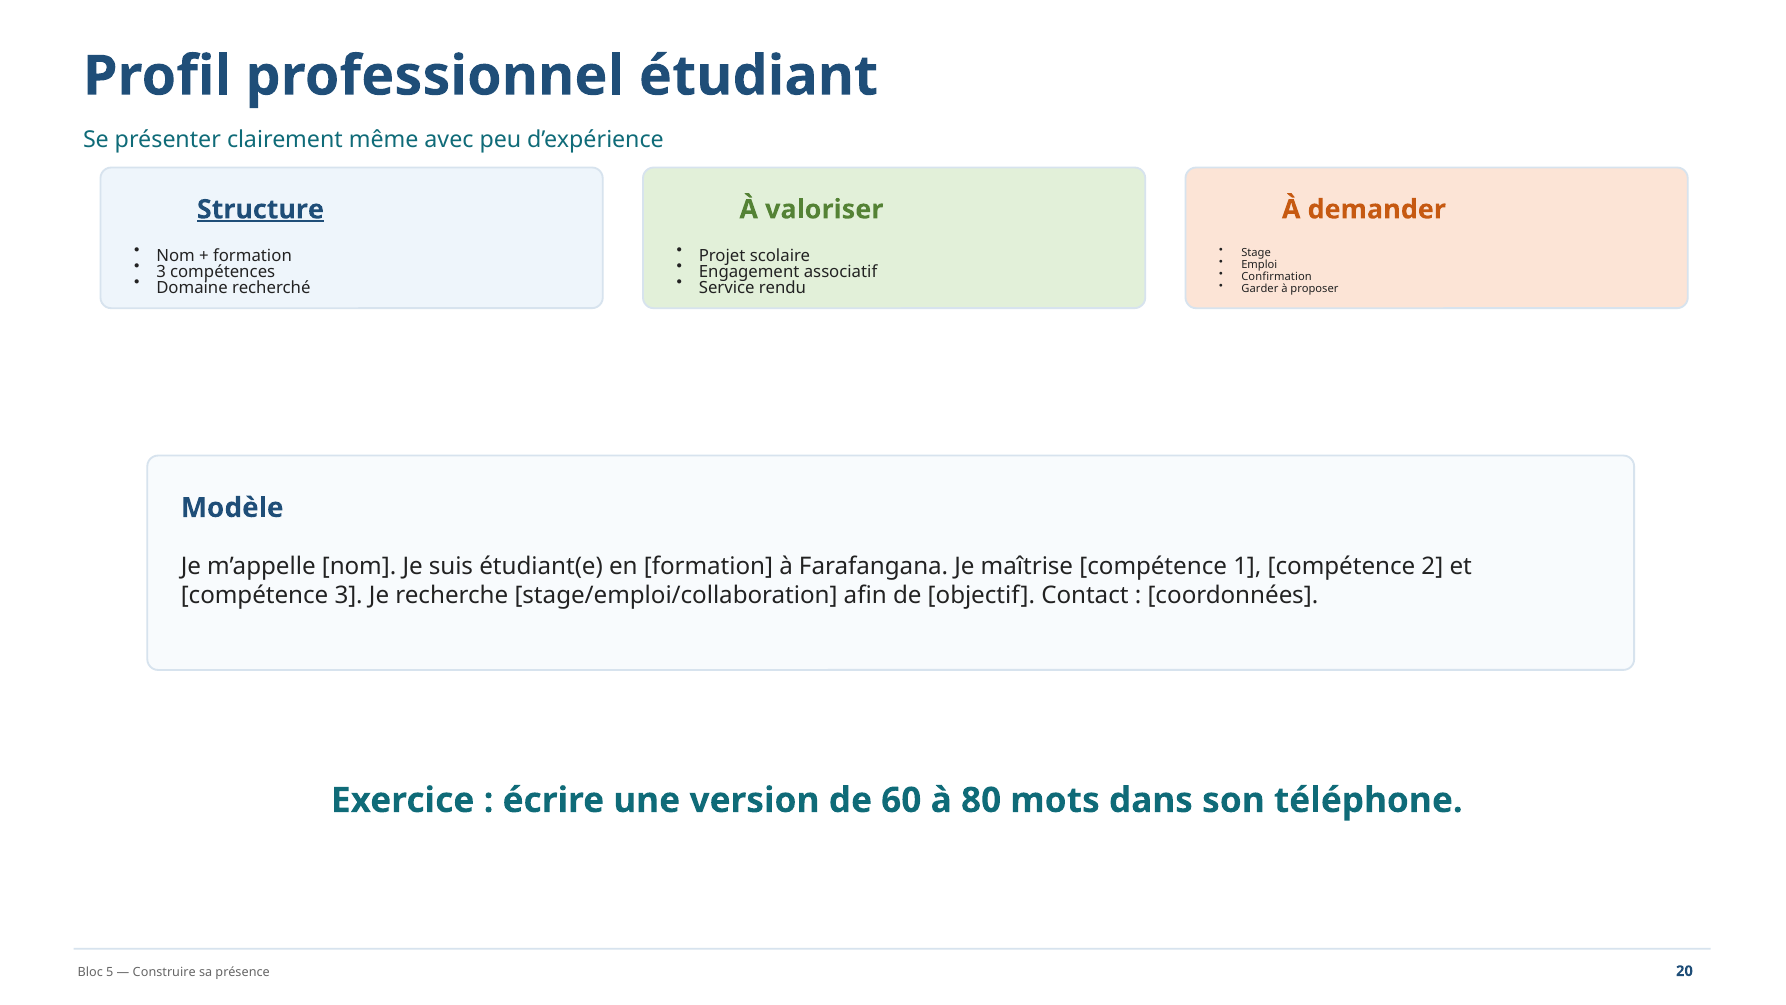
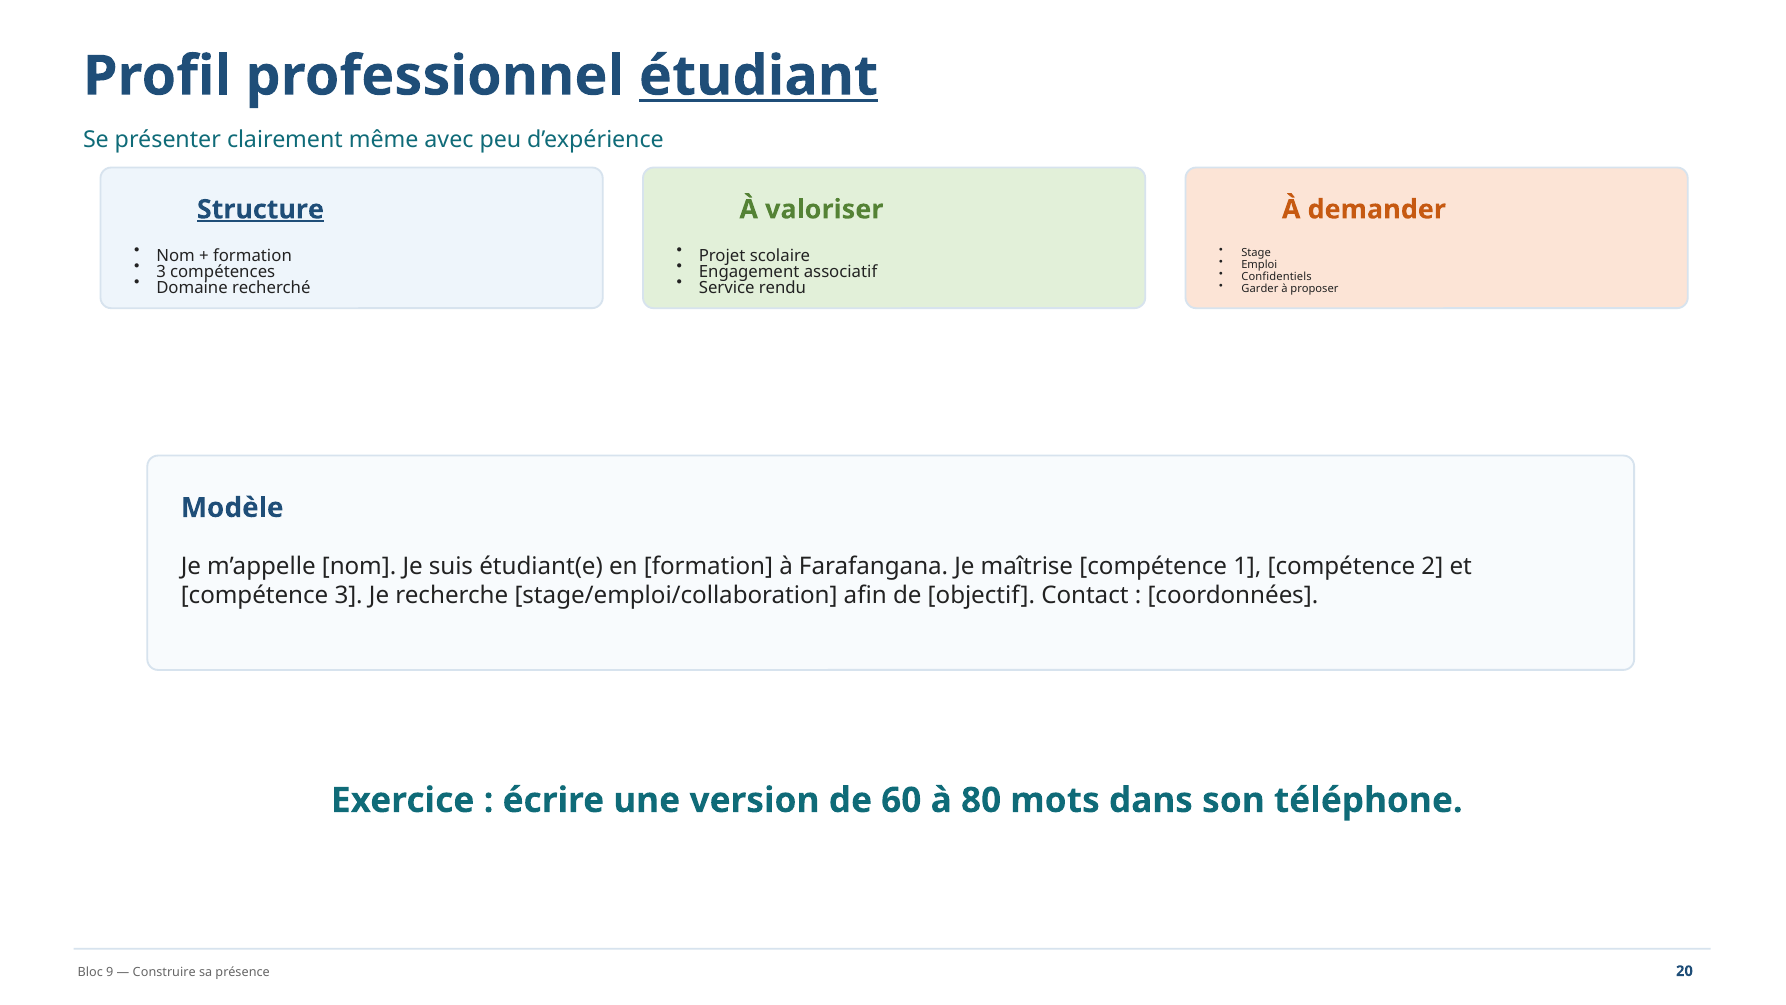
étudiant underline: none -> present
Confirmation: Confirmation -> Confidentiels
5: 5 -> 9
